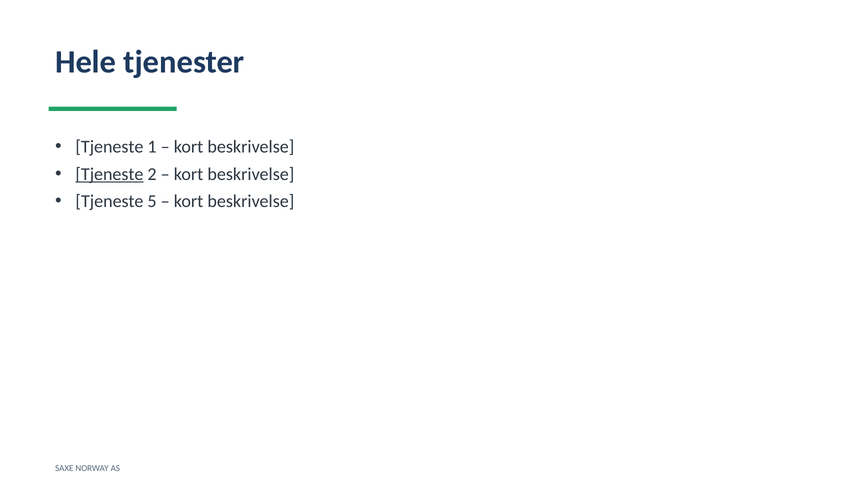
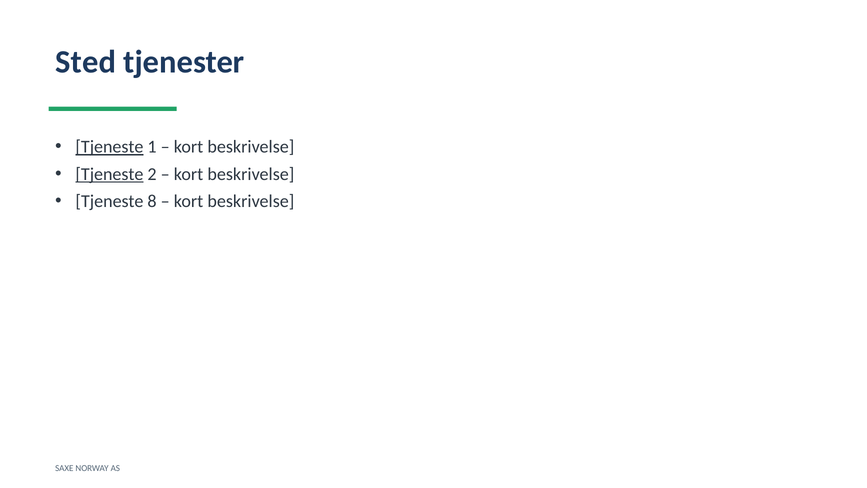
Hele: Hele -> Sted
Tjeneste at (109, 147) underline: none -> present
5: 5 -> 8
